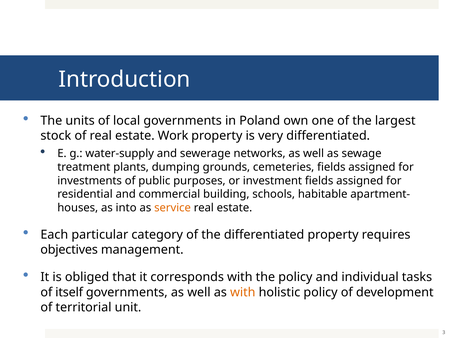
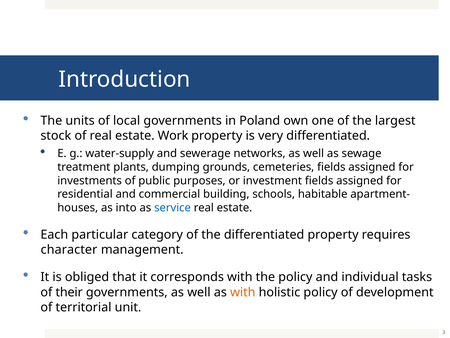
service colour: orange -> blue
objectives: objectives -> character
itself: itself -> their
